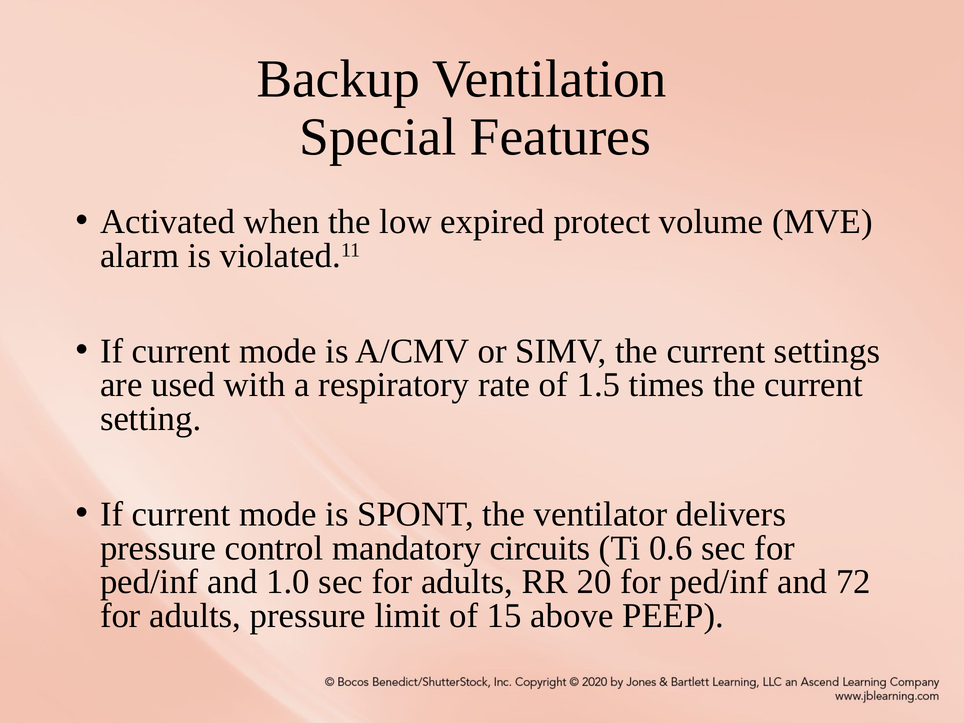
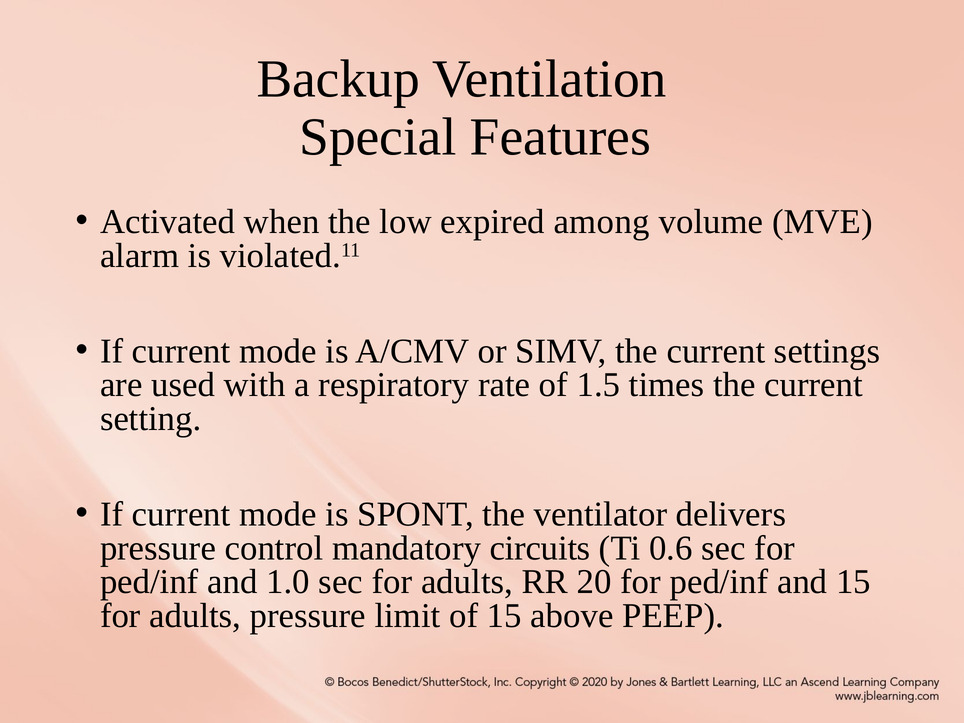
protect: protect -> among
and 72: 72 -> 15
